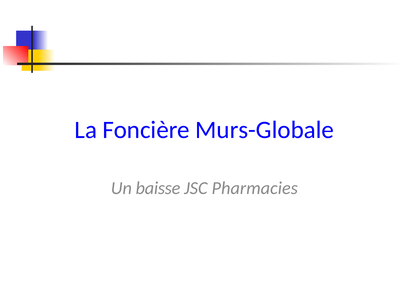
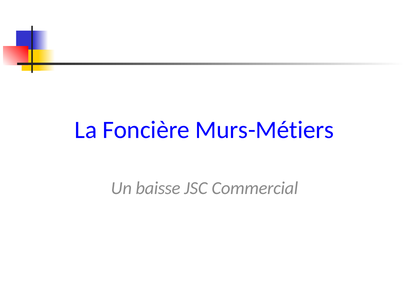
Murs-Globale: Murs-Globale -> Murs-Métiers
Pharmacies: Pharmacies -> Commercial
